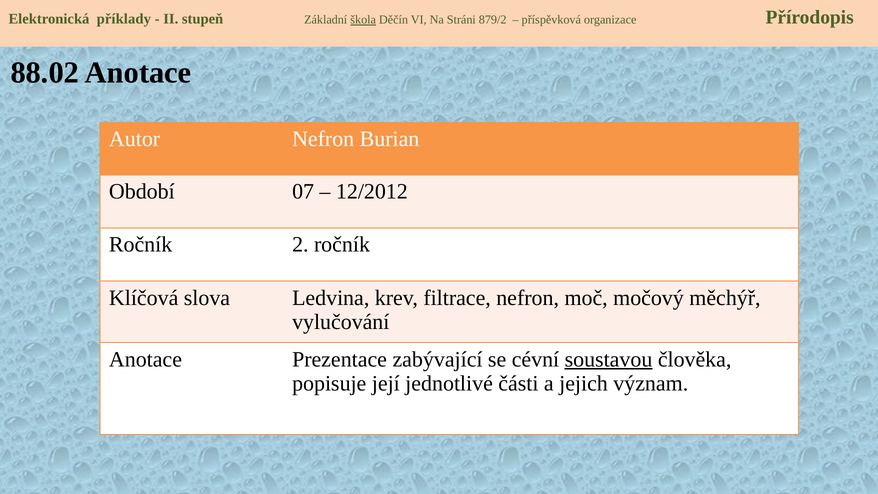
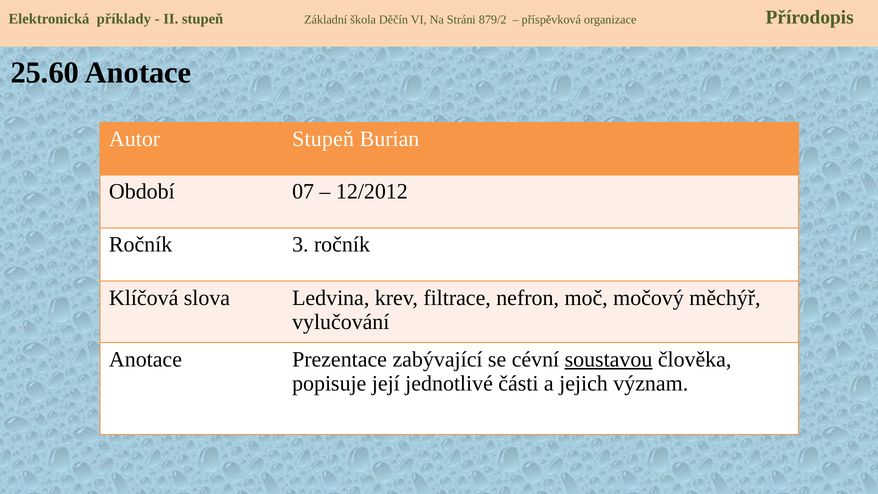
škola underline: present -> none
88.02: 88.02 -> 25.60
Autor Nefron: Nefron -> Stupeň
2: 2 -> 3
